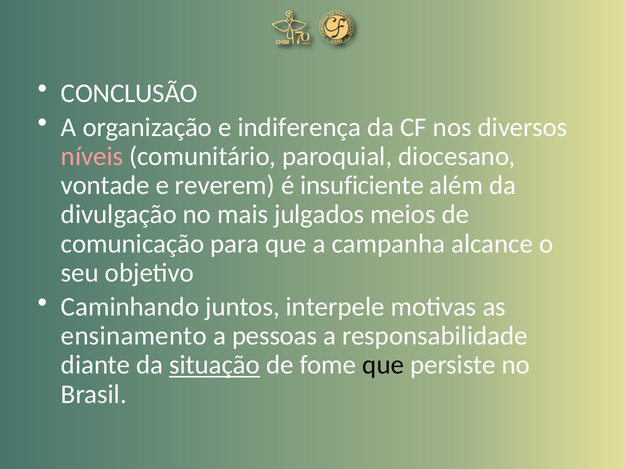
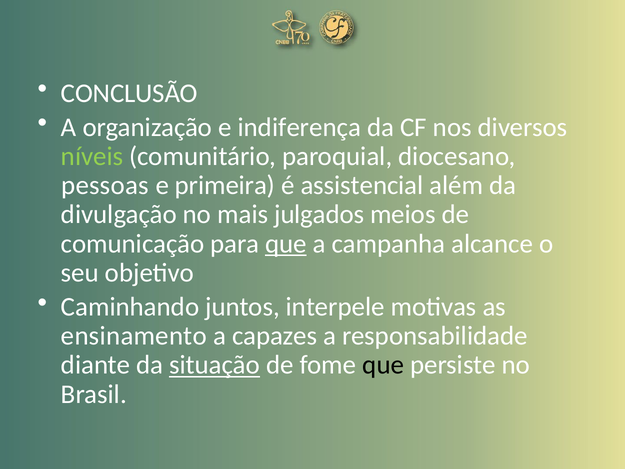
níveis colour: pink -> light green
vontade: vontade -> pessoas
reverem: reverem -> primeira
insuficiente: insuficiente -> assistencial
que at (286, 244) underline: none -> present
pessoas: pessoas -> capazes
